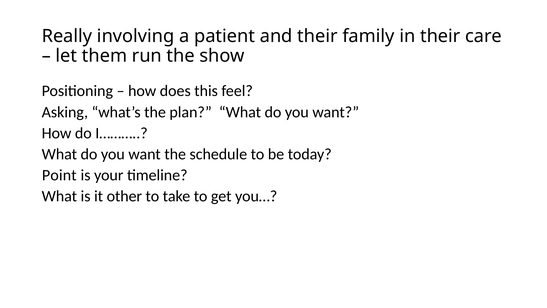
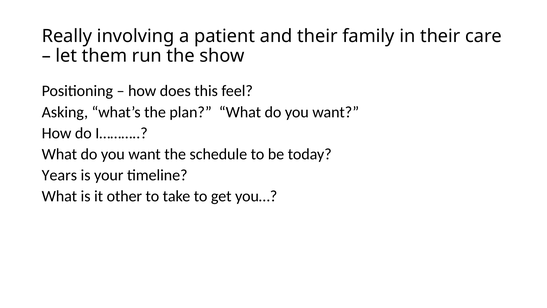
Point: Point -> Years
